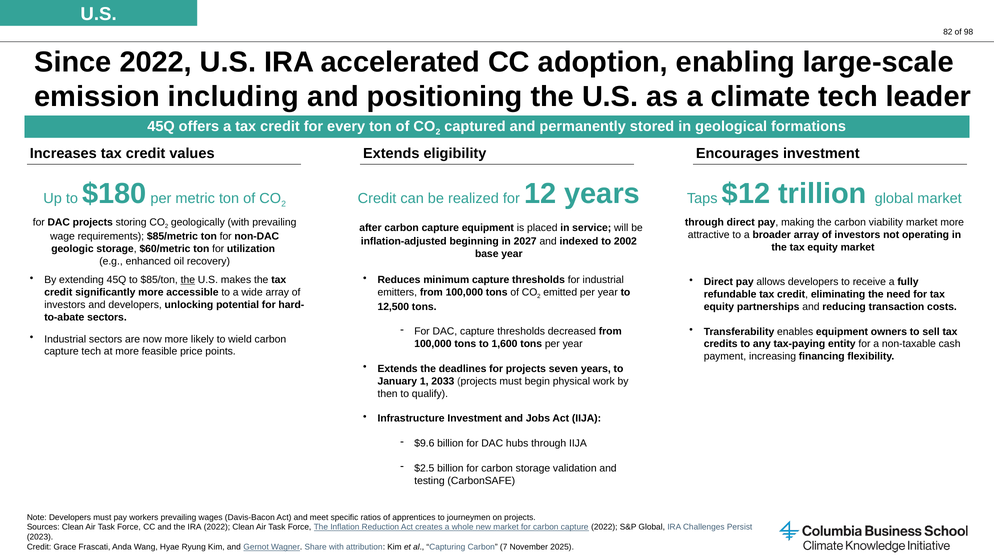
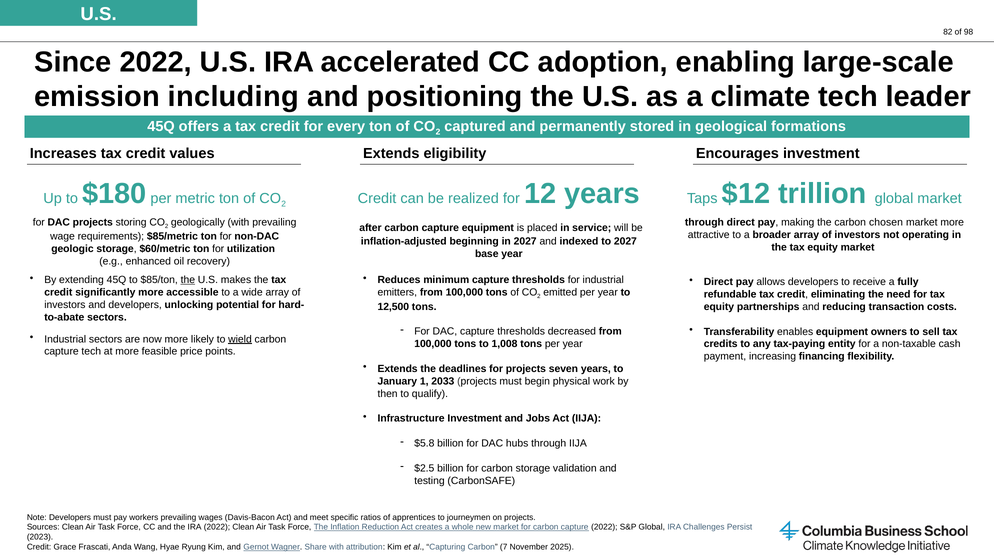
viability: viability -> chosen
to 2002: 2002 -> 2027
wield underline: none -> present
1,600: 1,600 -> 1,008
$9.6: $9.6 -> $5.8
